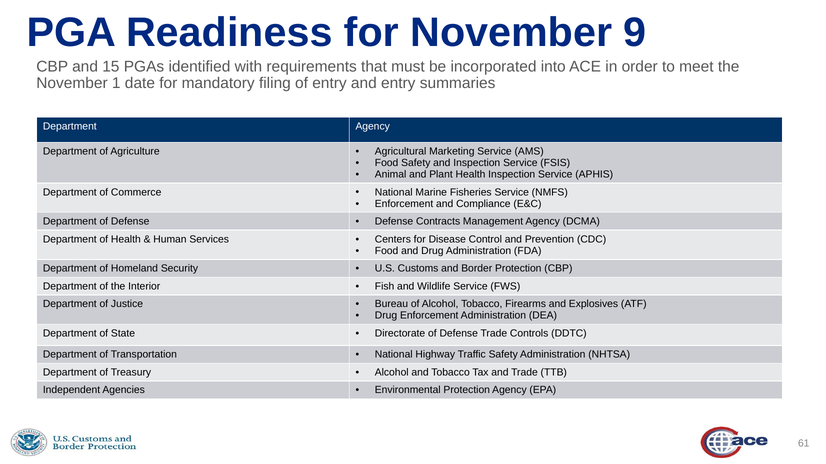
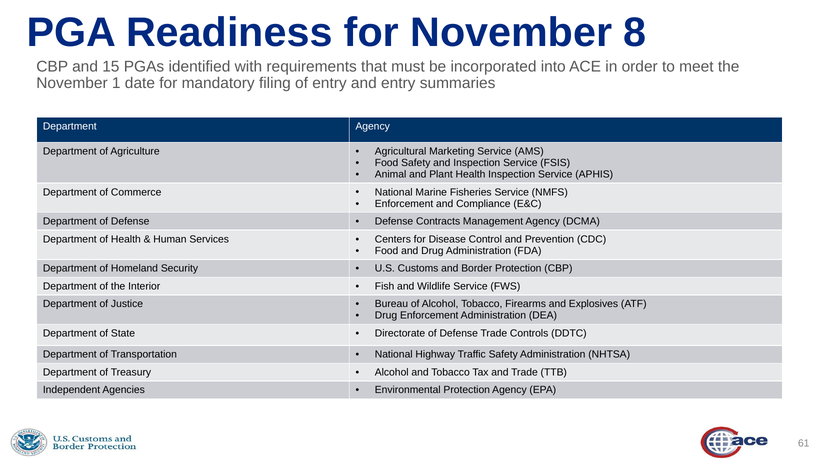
9: 9 -> 8
